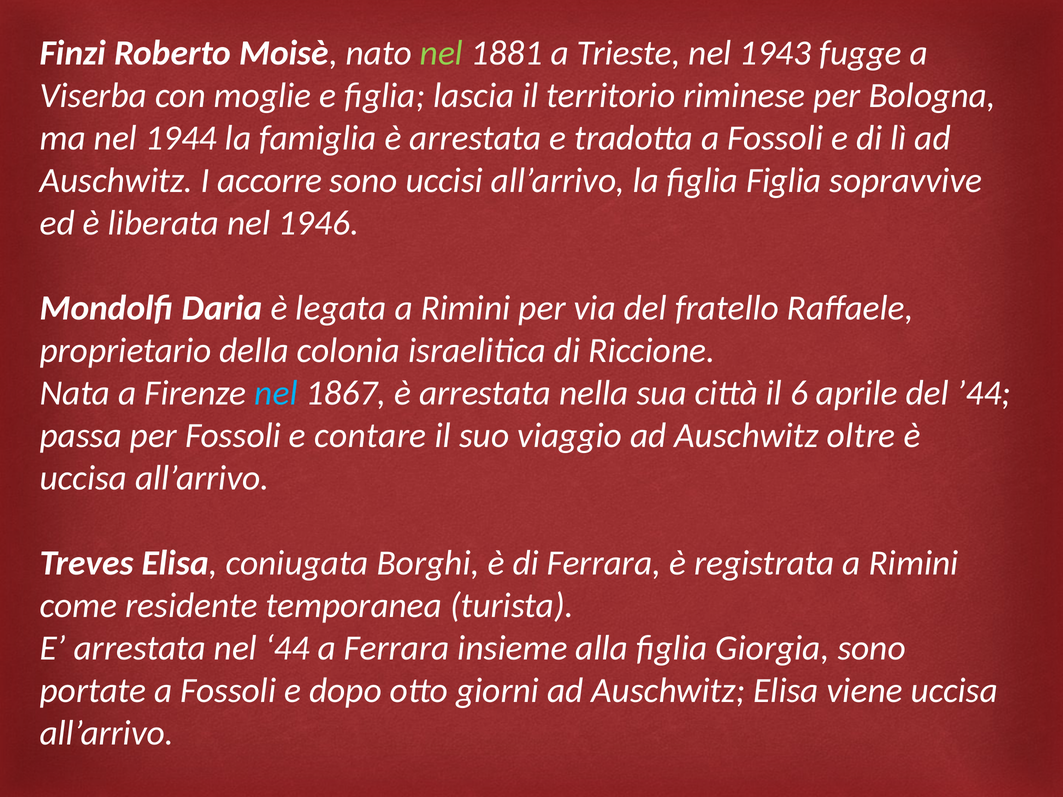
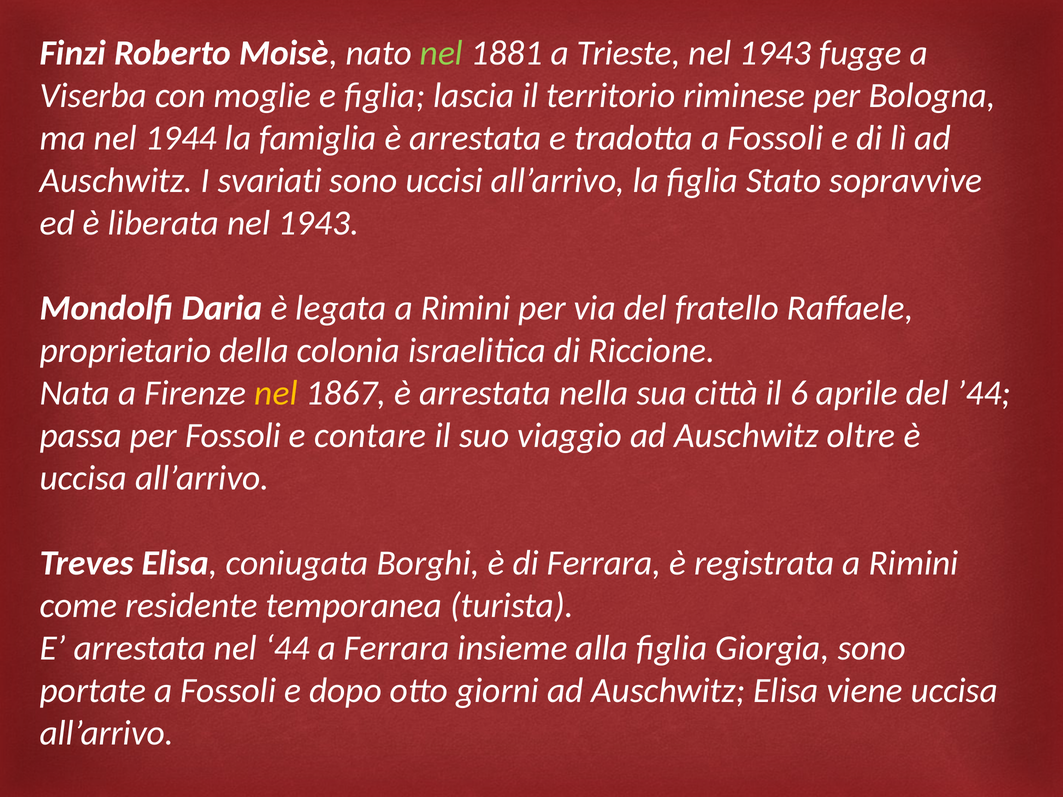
accorre: accorre -> svariati
figlia Figlia: Figlia -> Stato
liberata nel 1946: 1946 -> 1943
nel at (276, 393) colour: light blue -> yellow
